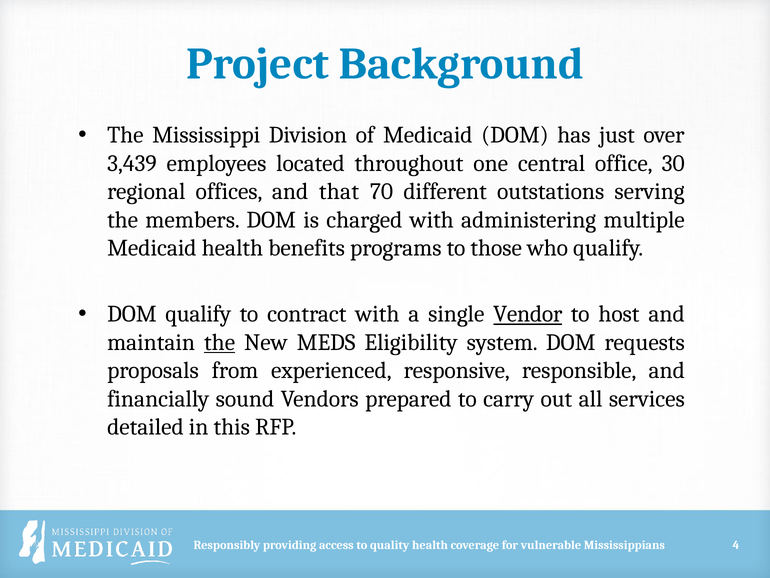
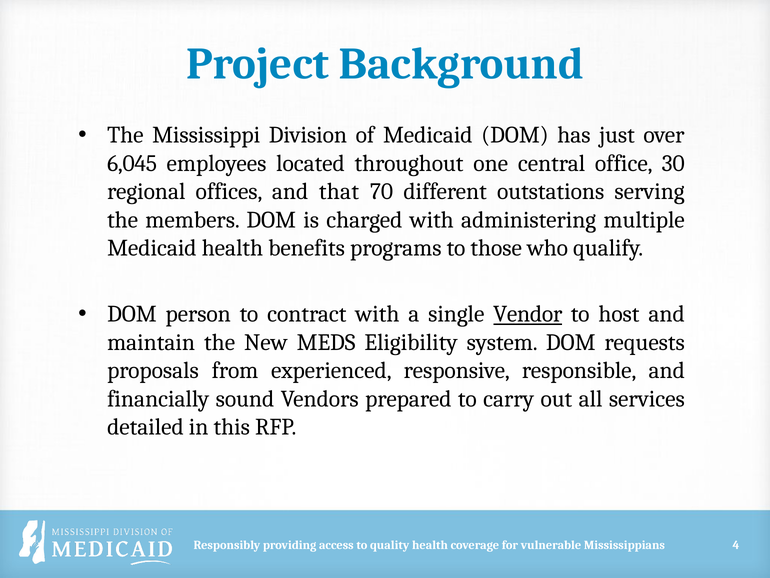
3,439: 3,439 -> 6,045
DOM qualify: qualify -> person
the at (220, 342) underline: present -> none
